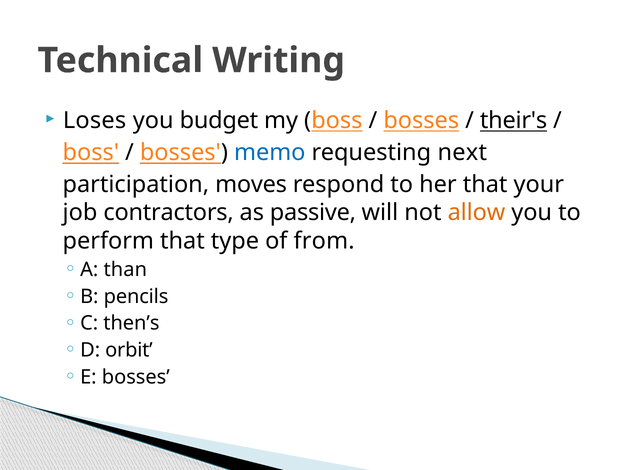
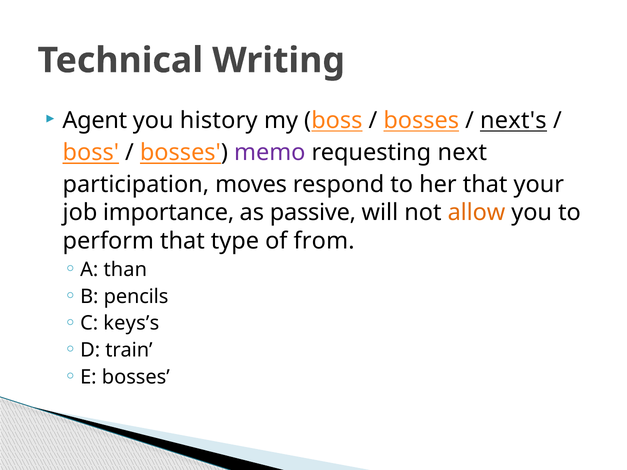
Loses: Loses -> Agent
budget: budget -> history
their's: their's -> next's
memo colour: blue -> purple
contractors: contractors -> importance
then’s: then’s -> keys’s
orbit: orbit -> train
